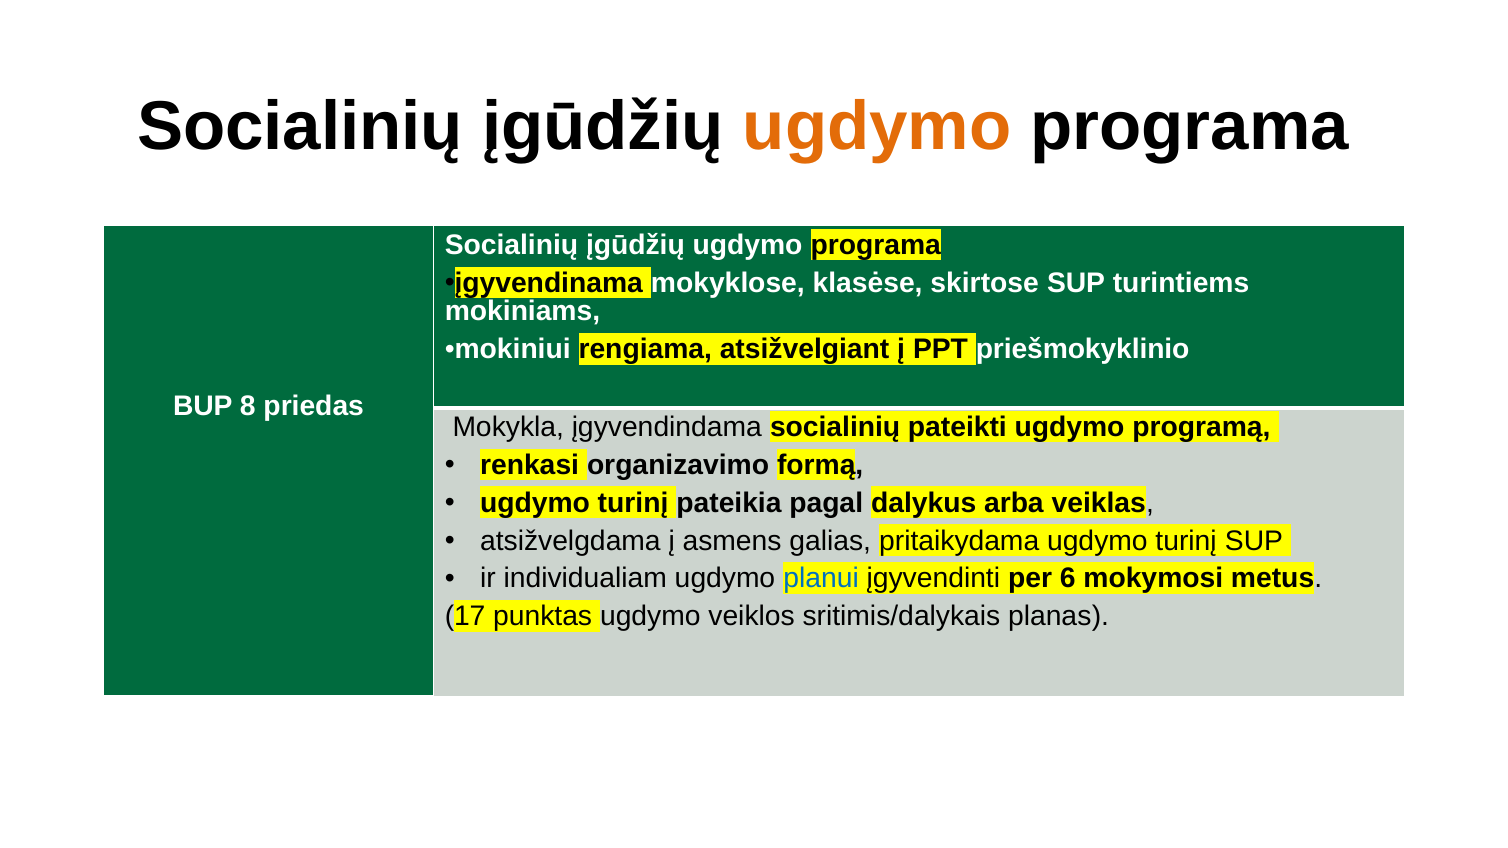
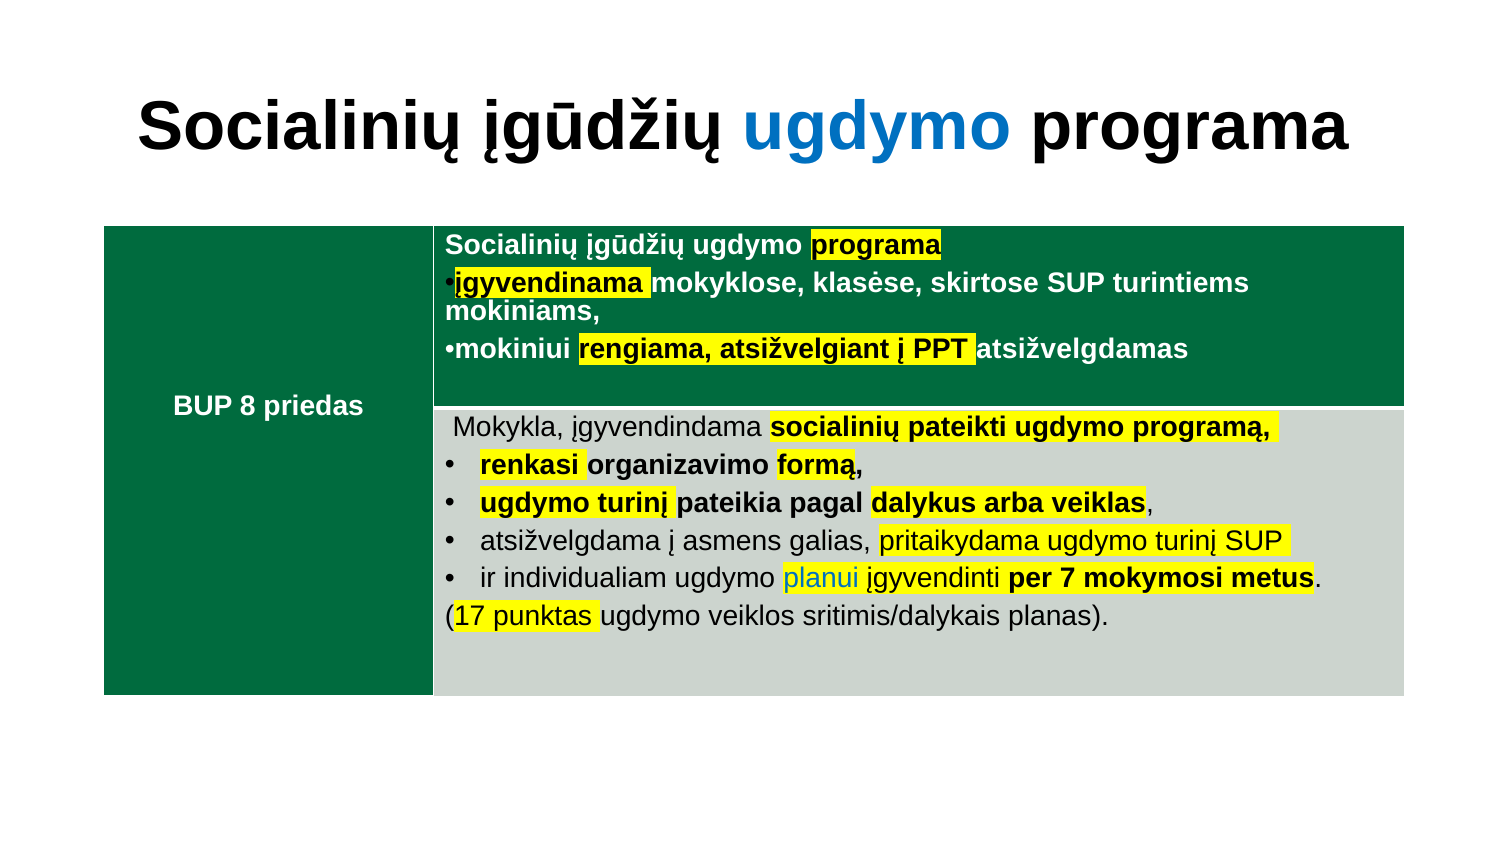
ugdymo at (877, 127) colour: orange -> blue
priešmokyklinio: priešmokyklinio -> atsižvelgdamas
6: 6 -> 7
